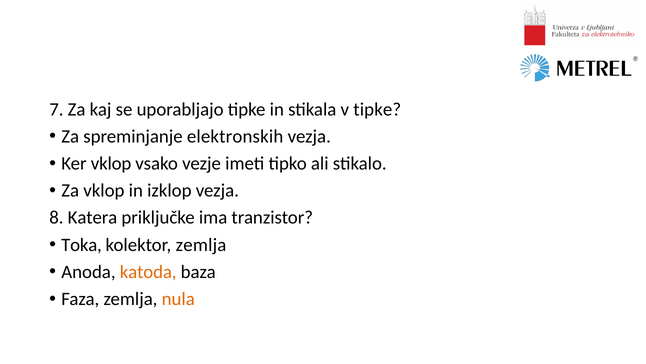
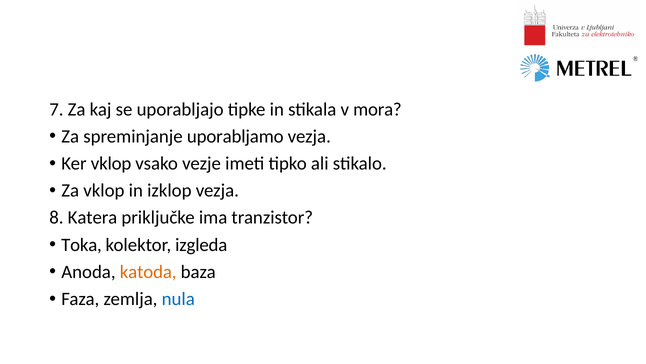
v tipke: tipke -> mora
elektronskih: elektronskih -> uporabljamo
kolektor zemlja: zemlja -> izgleda
nula colour: orange -> blue
